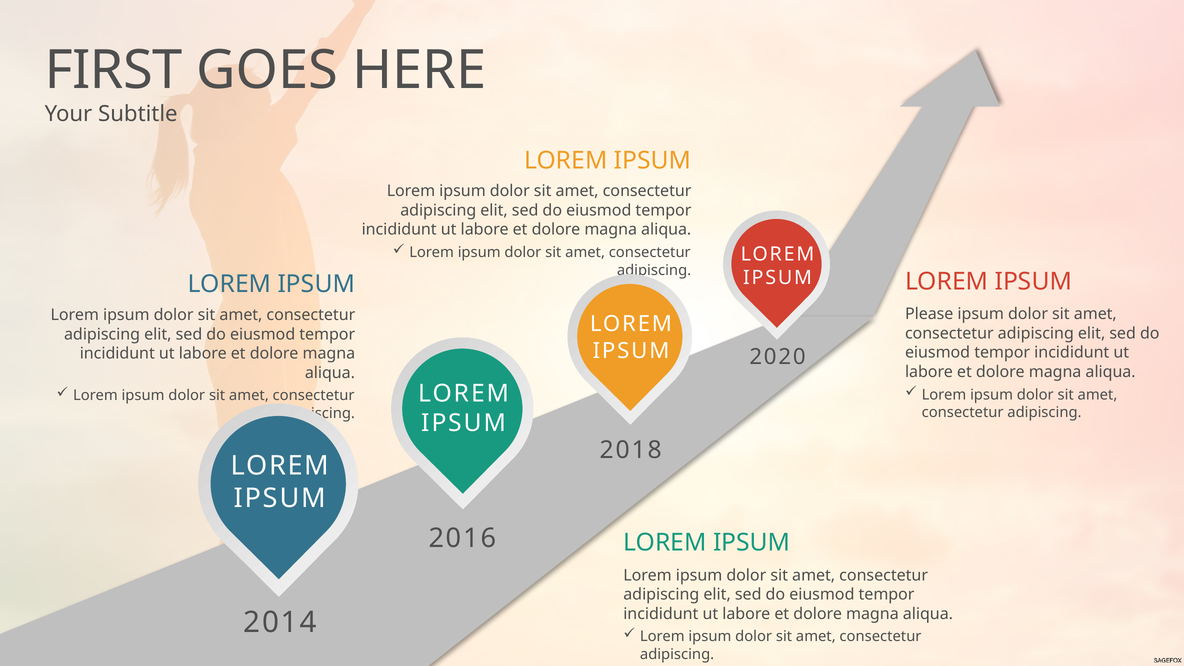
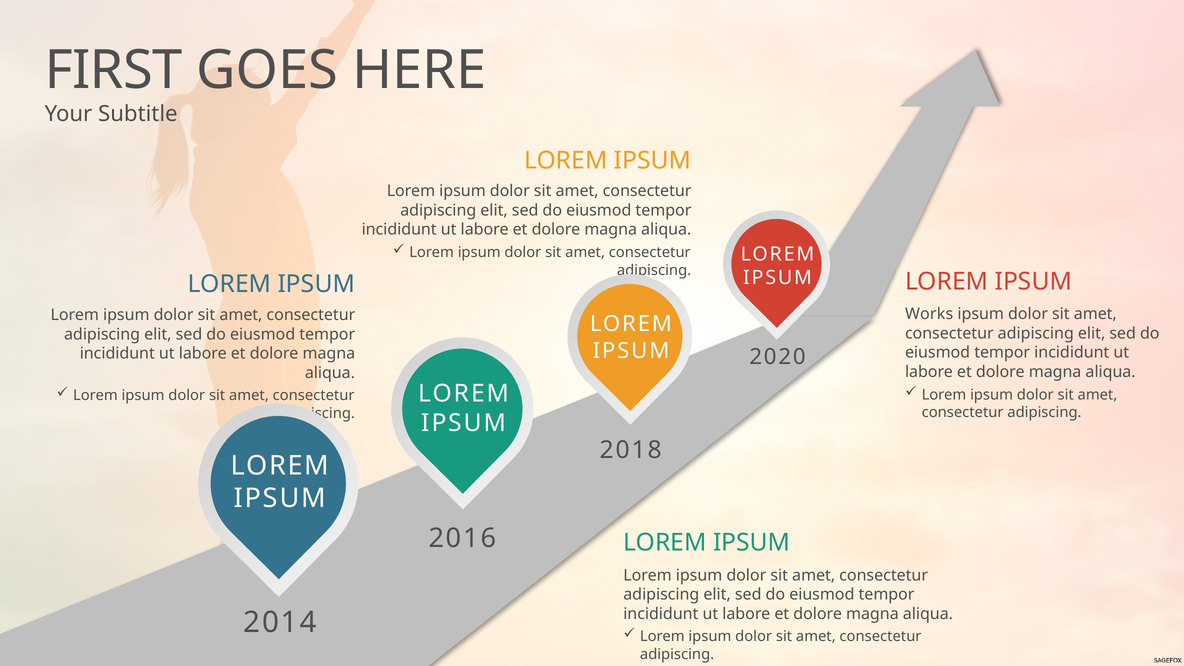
Please: Please -> Works
